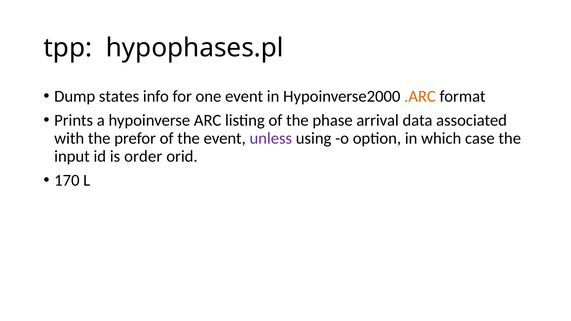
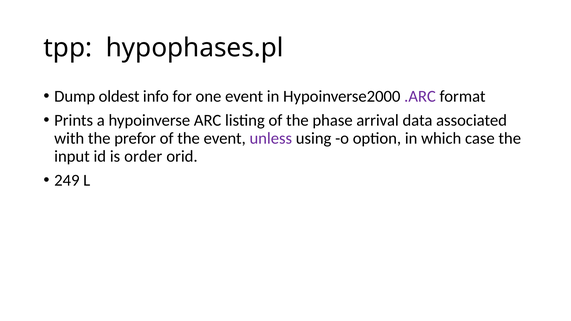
states: states -> oldest
.ARC colour: orange -> purple
170: 170 -> 249
